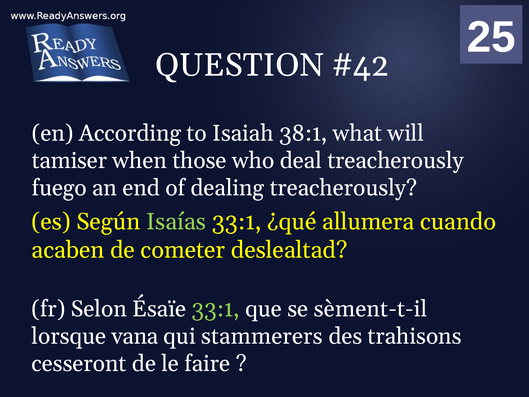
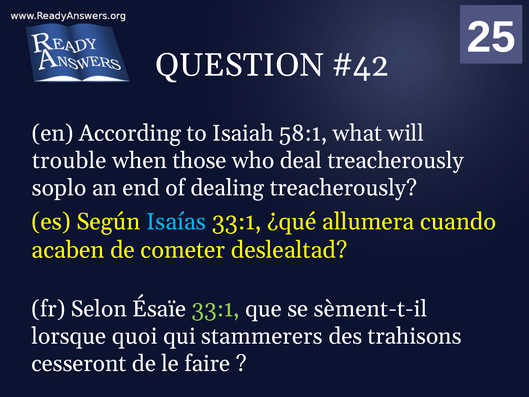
38:1: 38:1 -> 58:1
tamiser: tamiser -> trouble
fuego: fuego -> soplo
Isaías colour: light green -> light blue
vana: vana -> quoi
